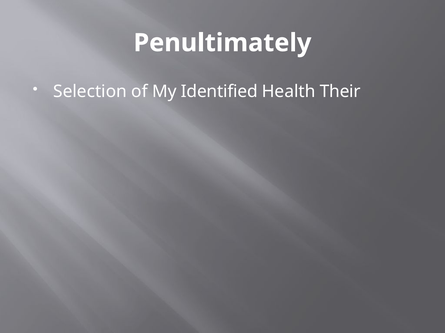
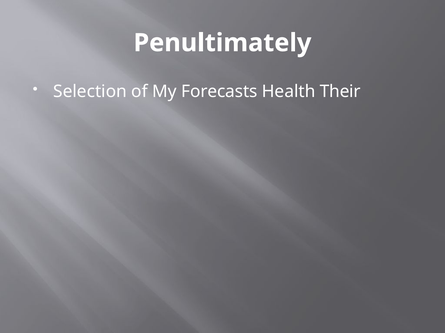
Identified: Identified -> Forecasts
